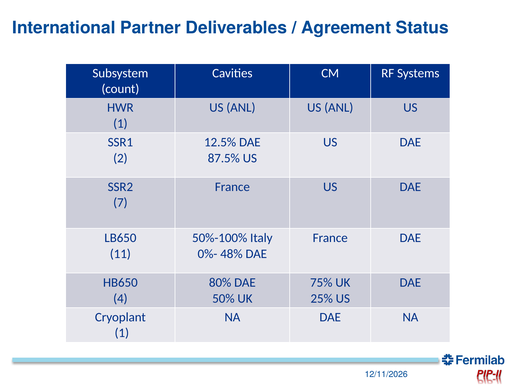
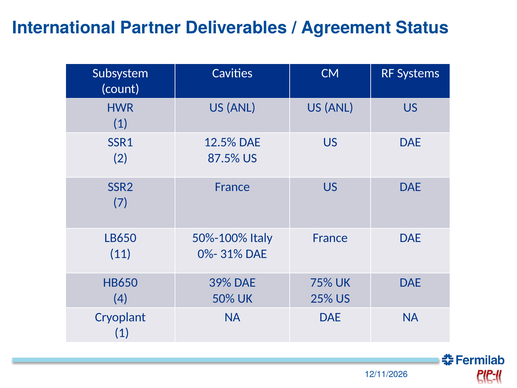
48%: 48% -> 31%
80%: 80% -> 39%
